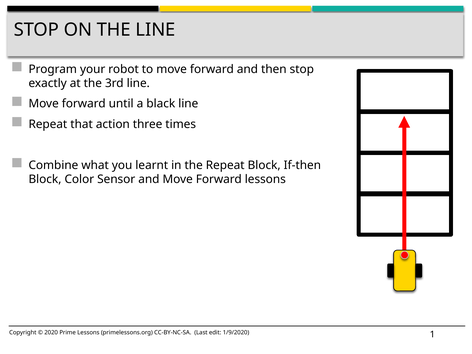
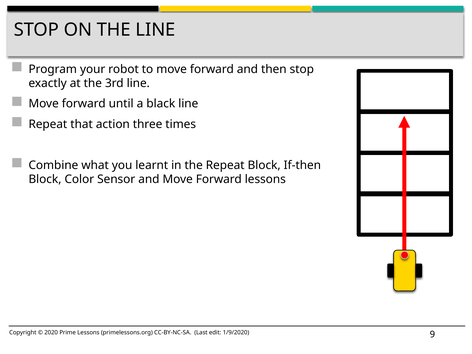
1: 1 -> 9
